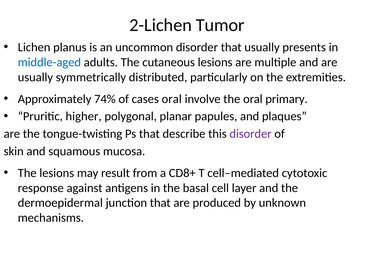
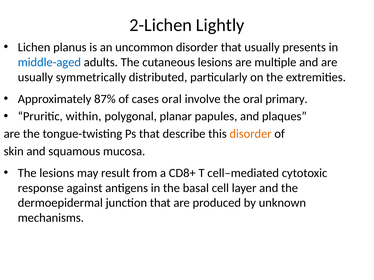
Tumor: Tumor -> Lightly
74%: 74% -> 87%
higher: higher -> within
disorder at (251, 134) colour: purple -> orange
